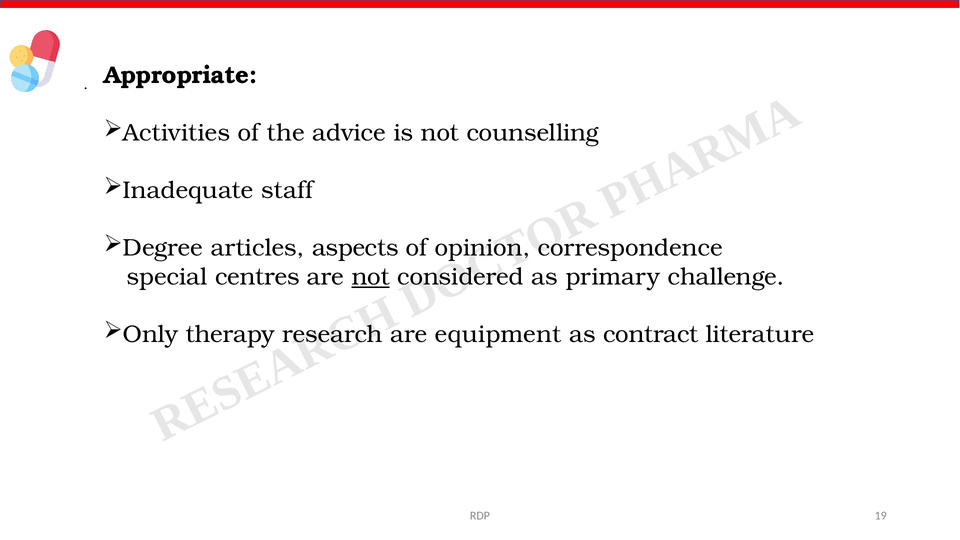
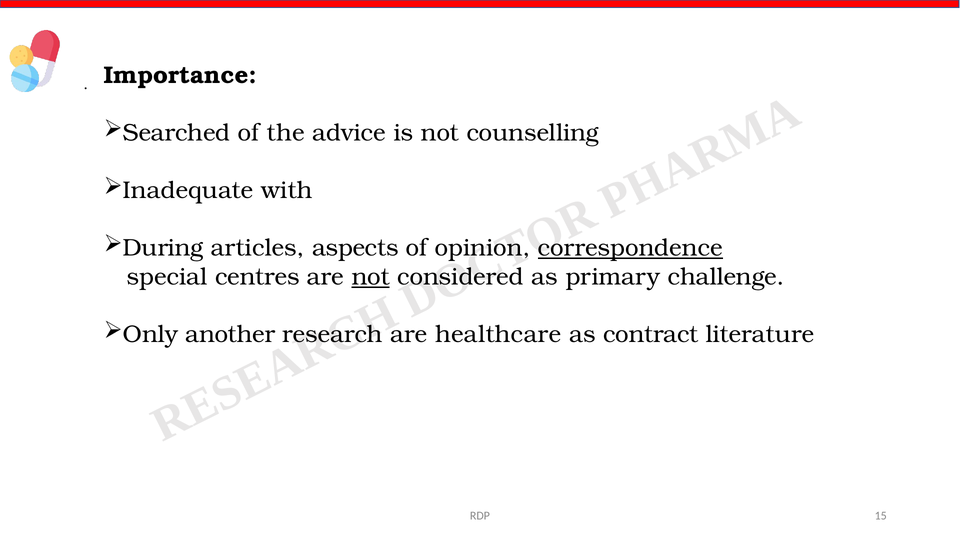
Appropriate: Appropriate -> Importance
Activities: Activities -> Searched
staff: staff -> with
Degree: Degree -> During
correspondence underline: none -> present
therapy: therapy -> another
equipment: equipment -> healthcare
19: 19 -> 15
